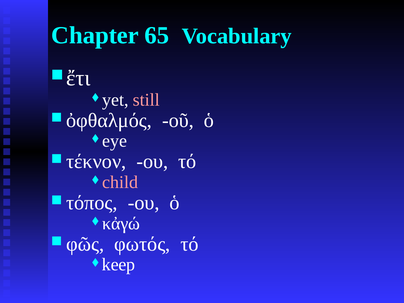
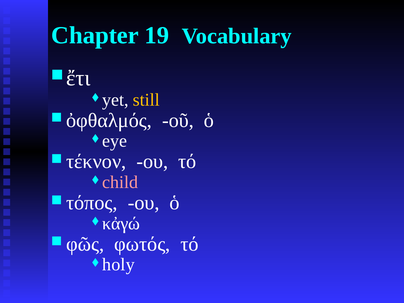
65: 65 -> 19
still colour: pink -> yellow
keep: keep -> holy
